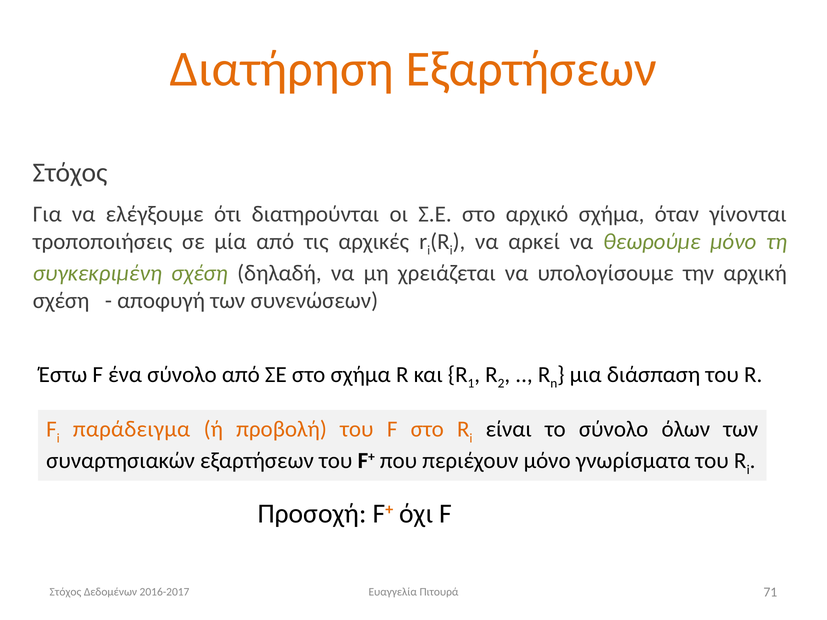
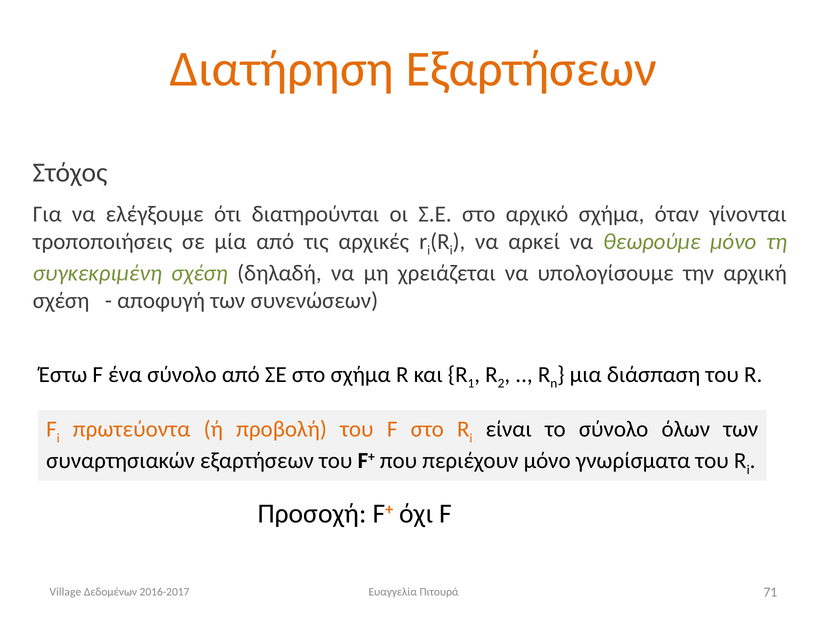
παράδειγμα: παράδειγμα -> πρωτεύοντα
Στόχος at (65, 592): Στόχος -> Village
